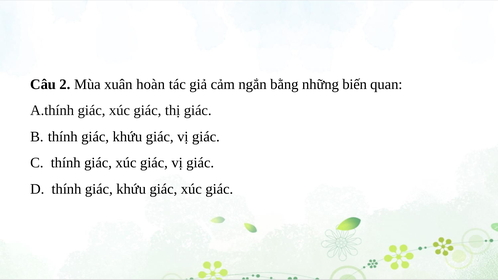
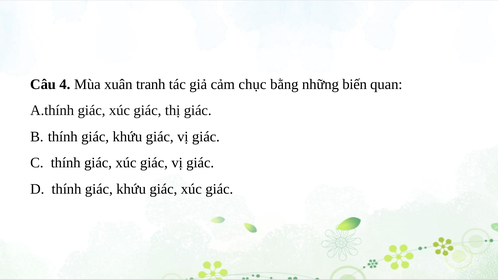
2: 2 -> 4
hoàn: hoàn -> tranh
ngắn: ngắn -> chục
